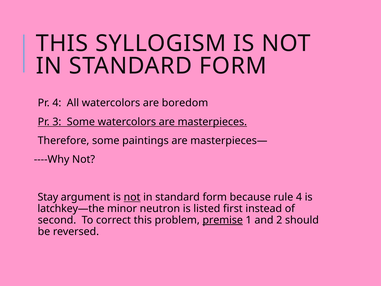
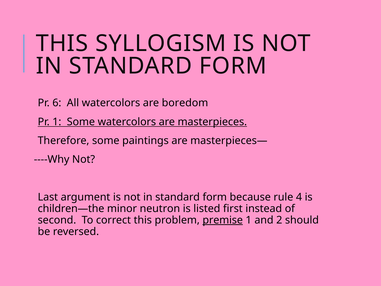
Pr 4: 4 -> 6
Pr 3: 3 -> 1
Stay: Stay -> Last
not at (132, 197) underline: present -> none
latchkey—the: latchkey—the -> children—the
